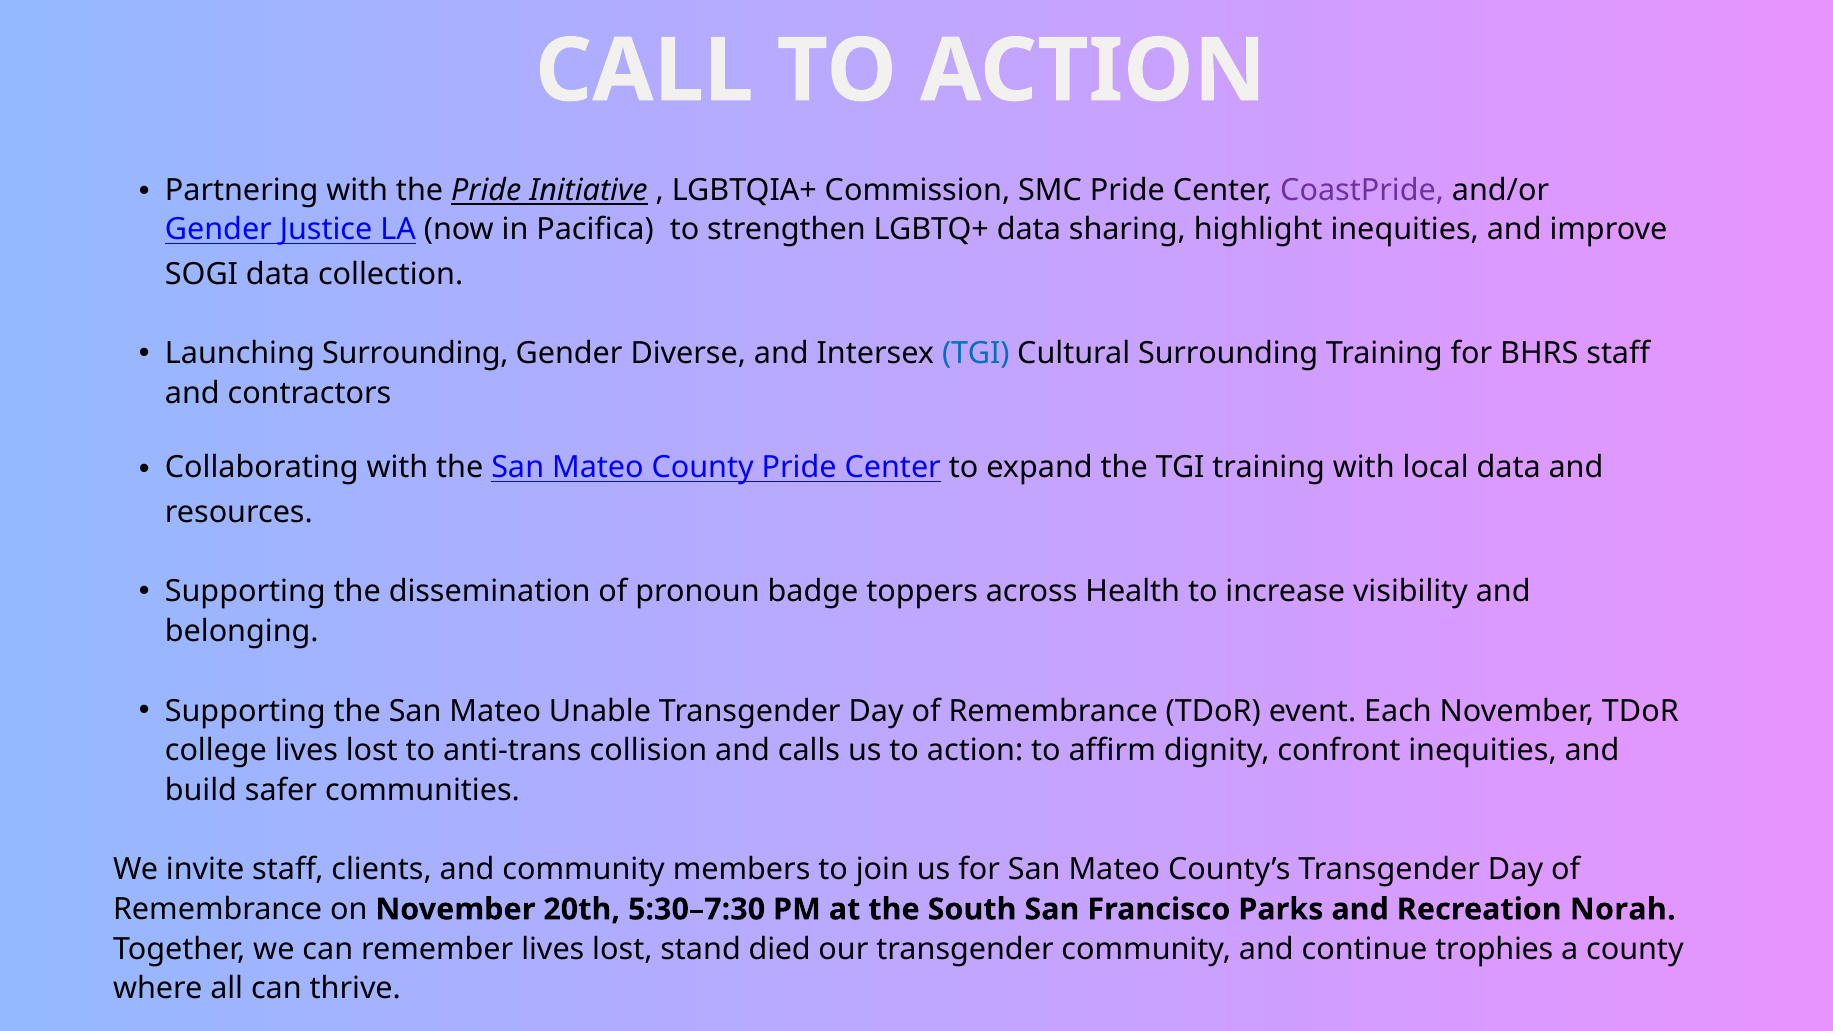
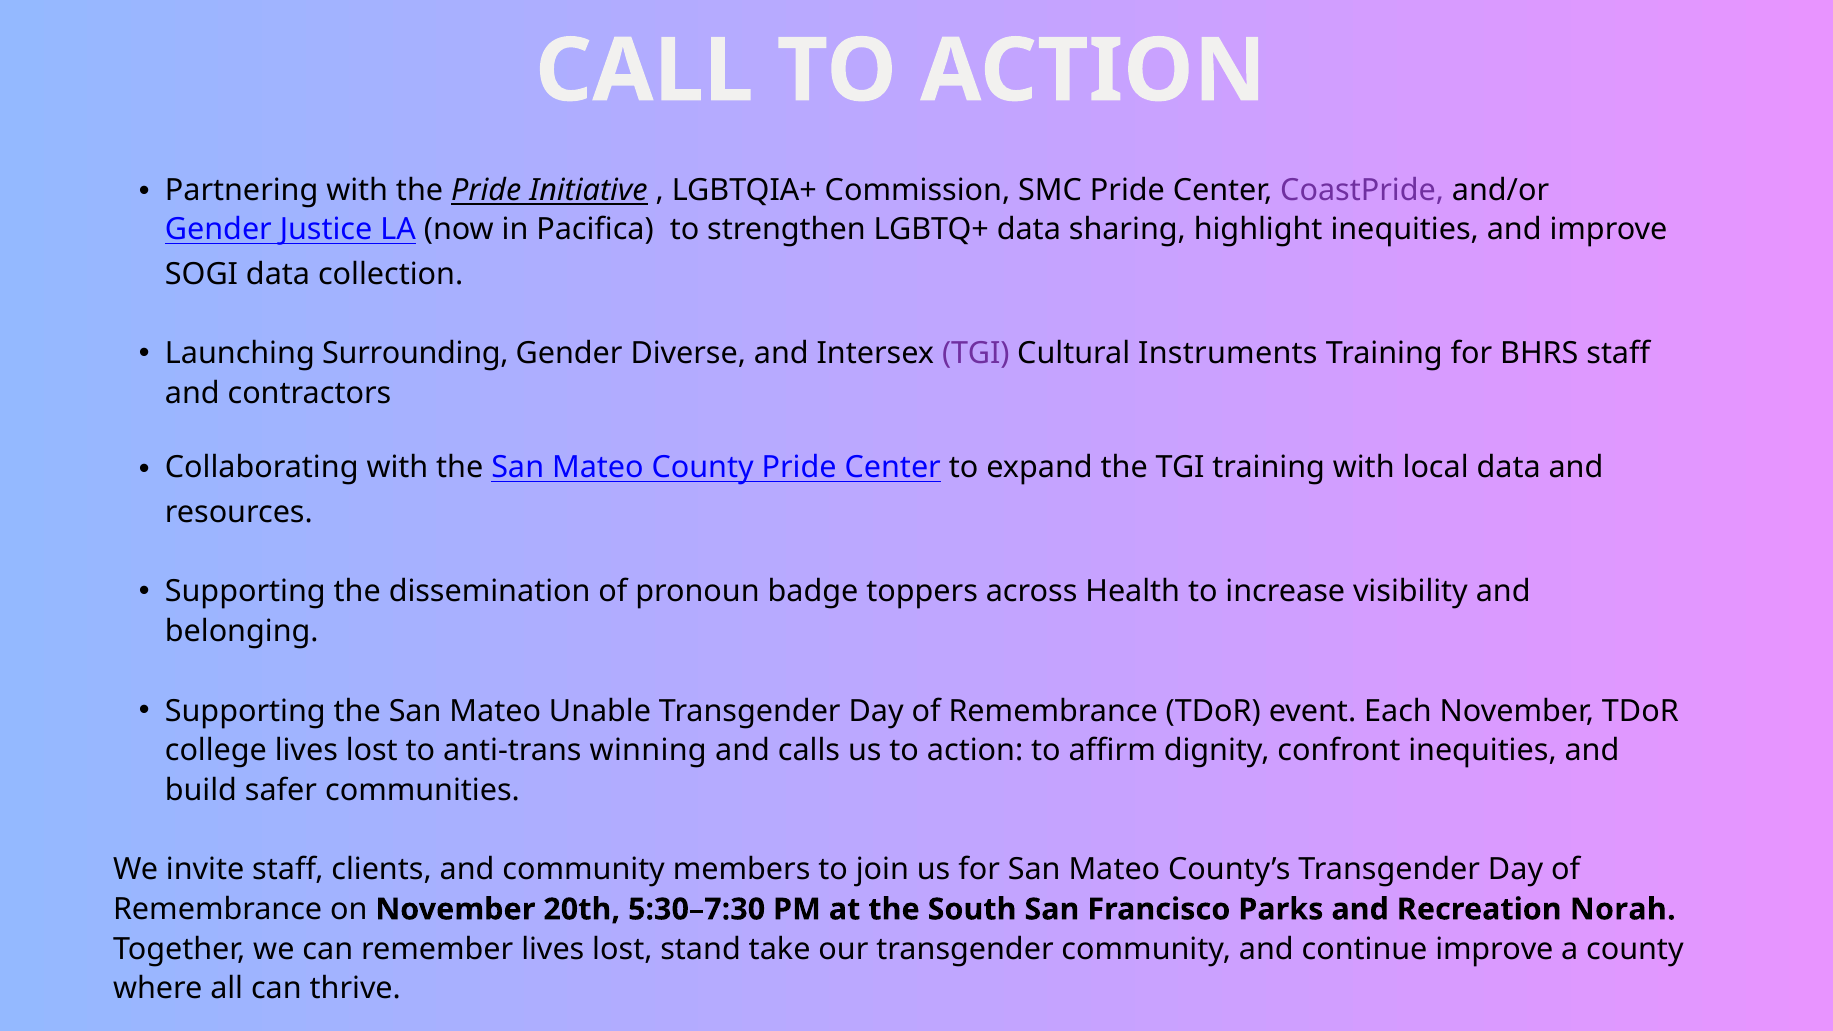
TGI at (976, 354) colour: blue -> purple
Cultural Surrounding: Surrounding -> Instruments
collision: collision -> winning
died: died -> take
continue trophies: trophies -> improve
